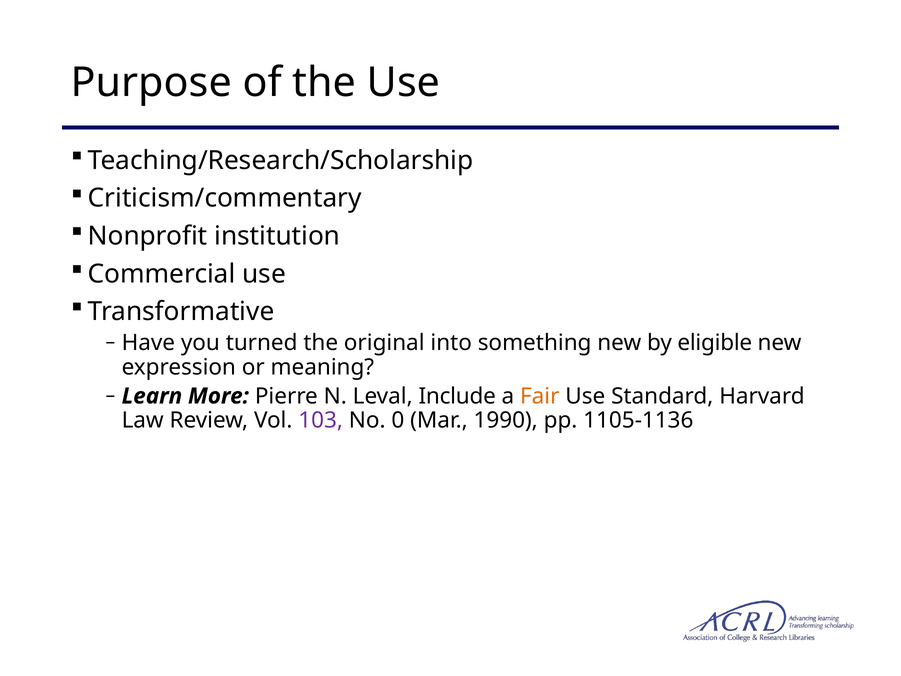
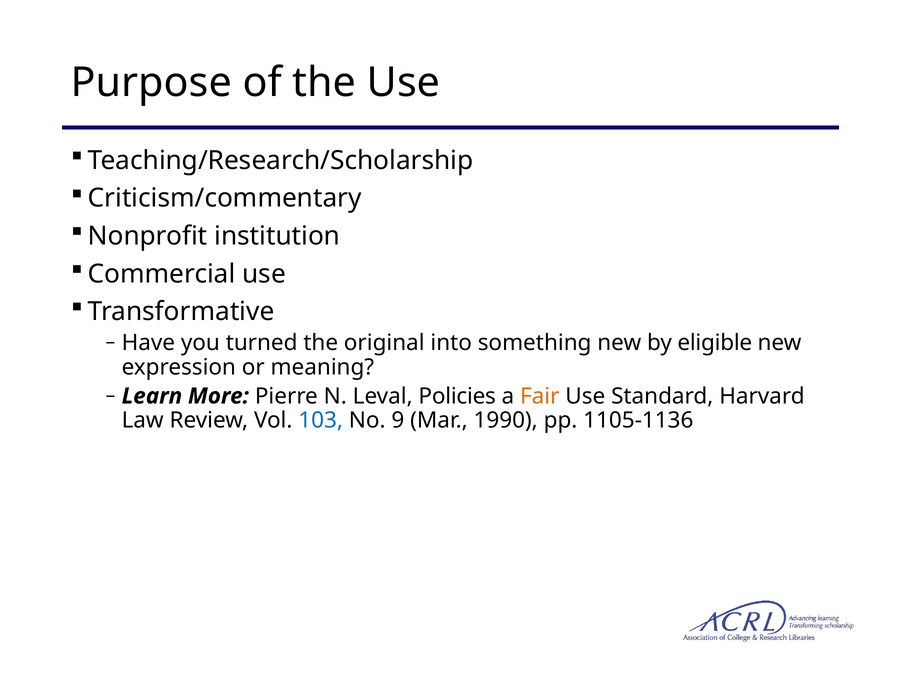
Include: Include -> Policies
103 colour: purple -> blue
0: 0 -> 9
